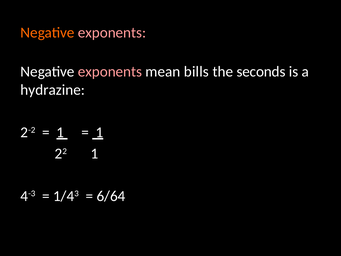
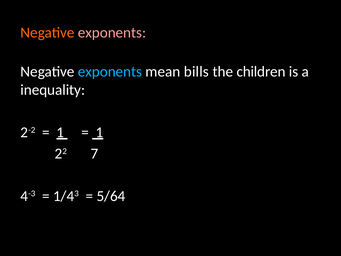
exponents at (110, 72) colour: pink -> light blue
seconds: seconds -> children
hydrazine: hydrazine -> inequality
22 1: 1 -> 7
6/64: 6/64 -> 5/64
